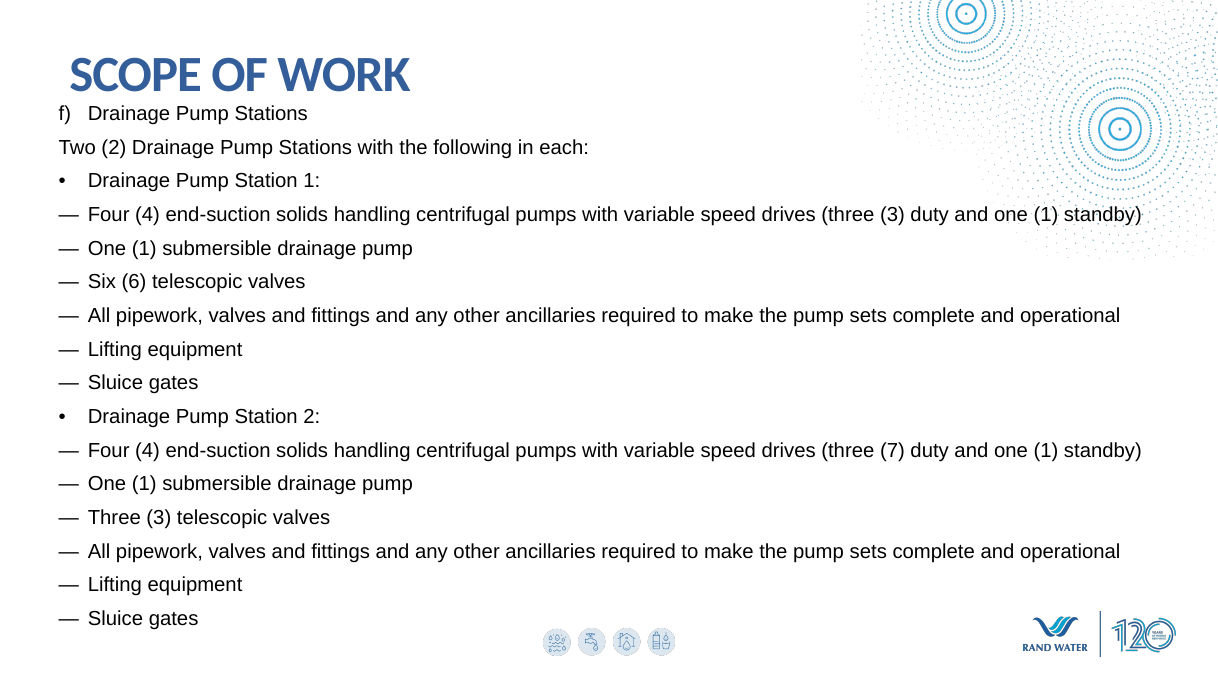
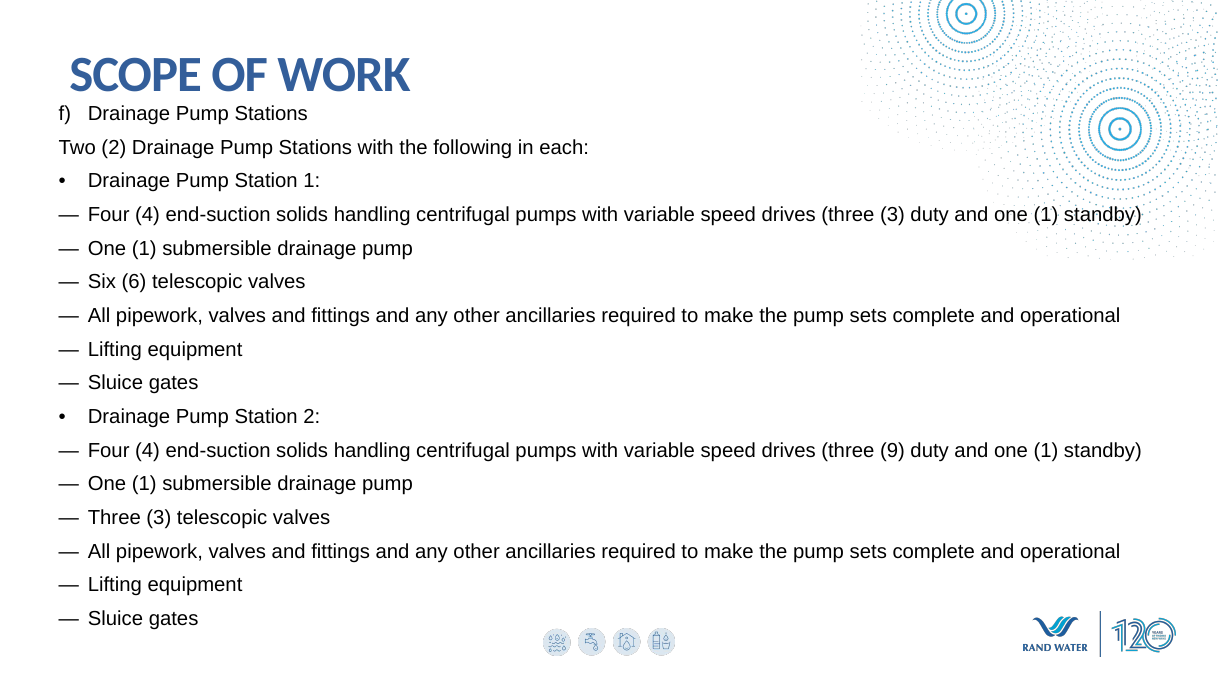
7: 7 -> 9
